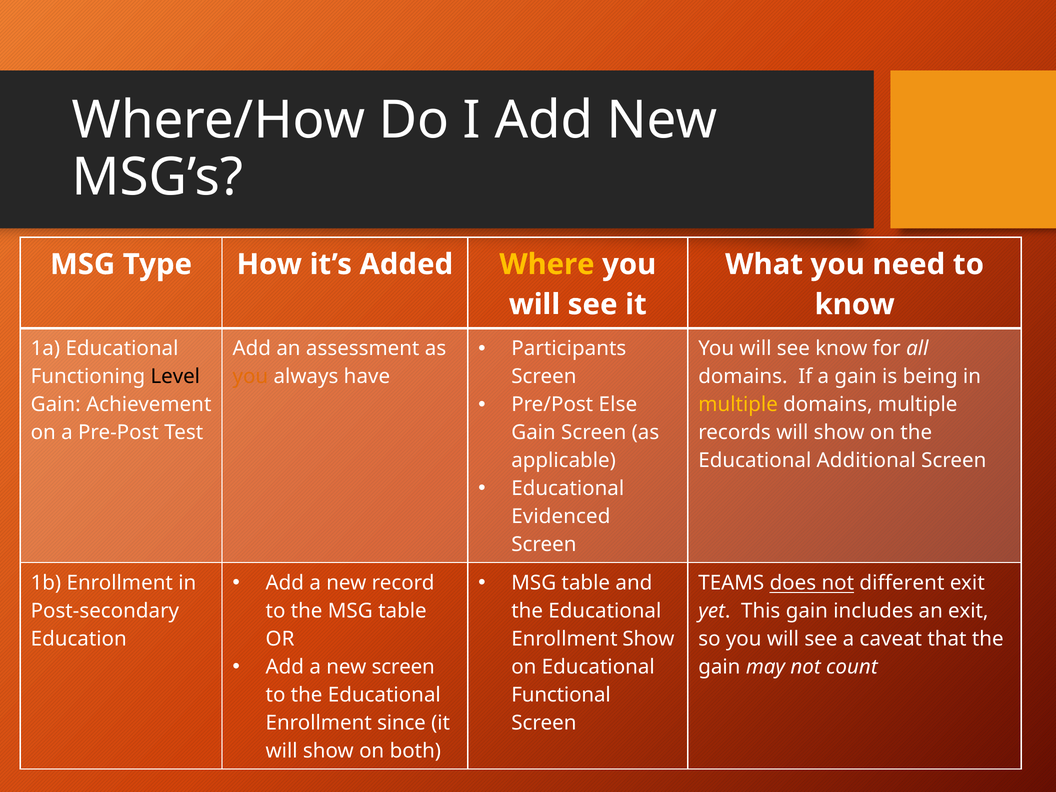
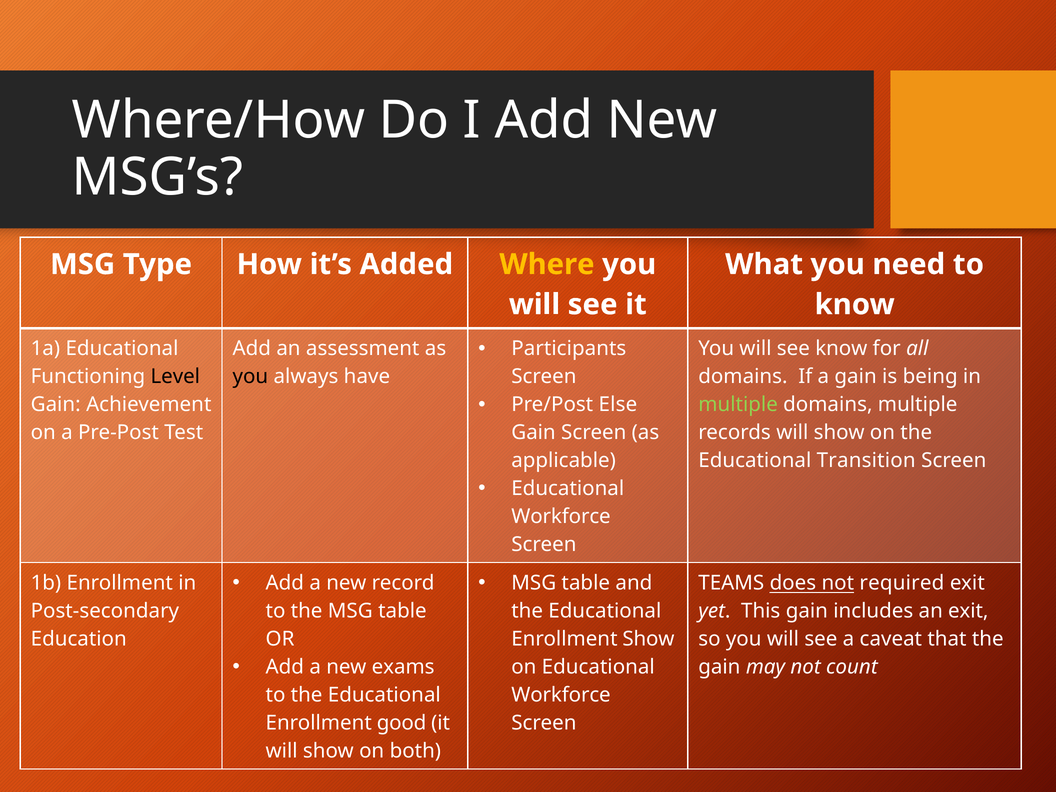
you at (250, 377) colour: orange -> black
multiple at (738, 405) colour: yellow -> light green
Additional: Additional -> Transition
Evidenced at (561, 517): Evidenced -> Workforce
different: different -> required
new screen: screen -> exams
Functional at (561, 695): Functional -> Workforce
since: since -> good
